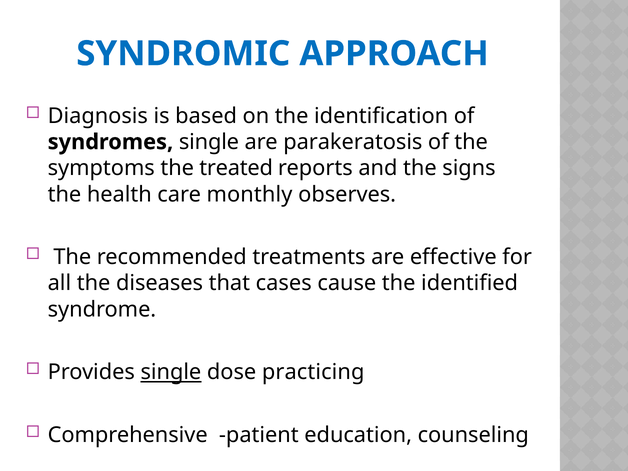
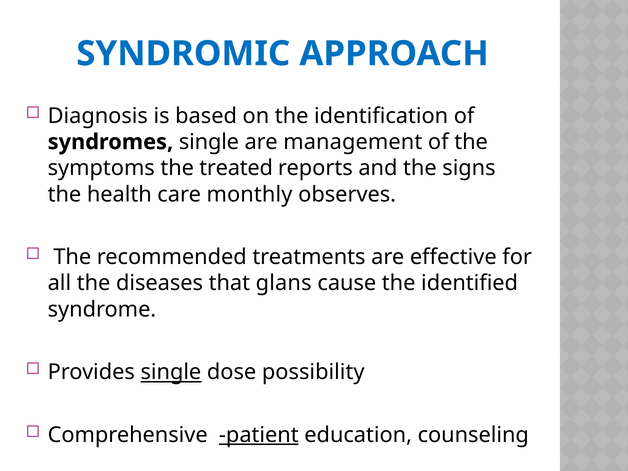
parakeratosis: parakeratosis -> management
cases: cases -> glans
practicing: practicing -> possibility
patient underline: none -> present
